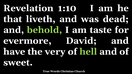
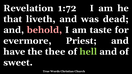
1:10: 1:10 -> 1:72
behold colour: light green -> pink
David: David -> Priest
very: very -> thee
